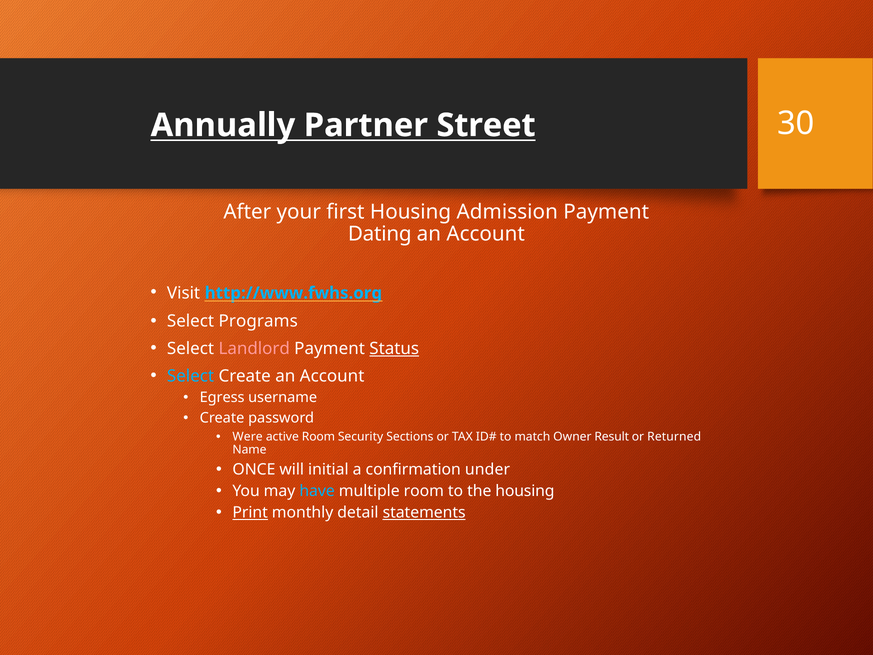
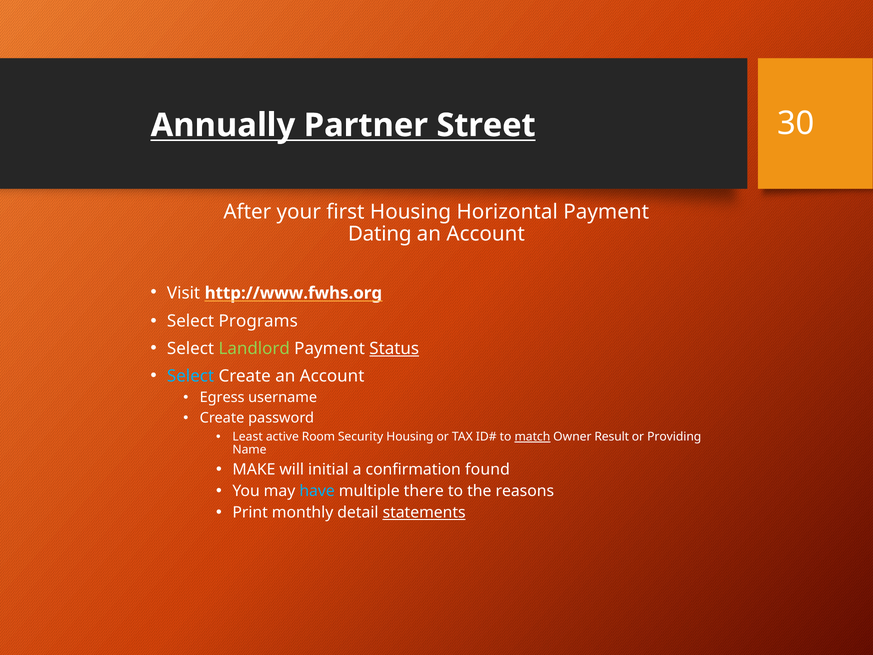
Admission: Admission -> Horizontal
http://www.fwhs.org colour: light blue -> white
Landlord colour: pink -> light green
Were: Were -> Least
Security Sections: Sections -> Housing
match underline: none -> present
Returned: Returned -> Providing
ONCE: ONCE -> MAKE
under: under -> found
multiple room: room -> there
the housing: housing -> reasons
Print underline: present -> none
